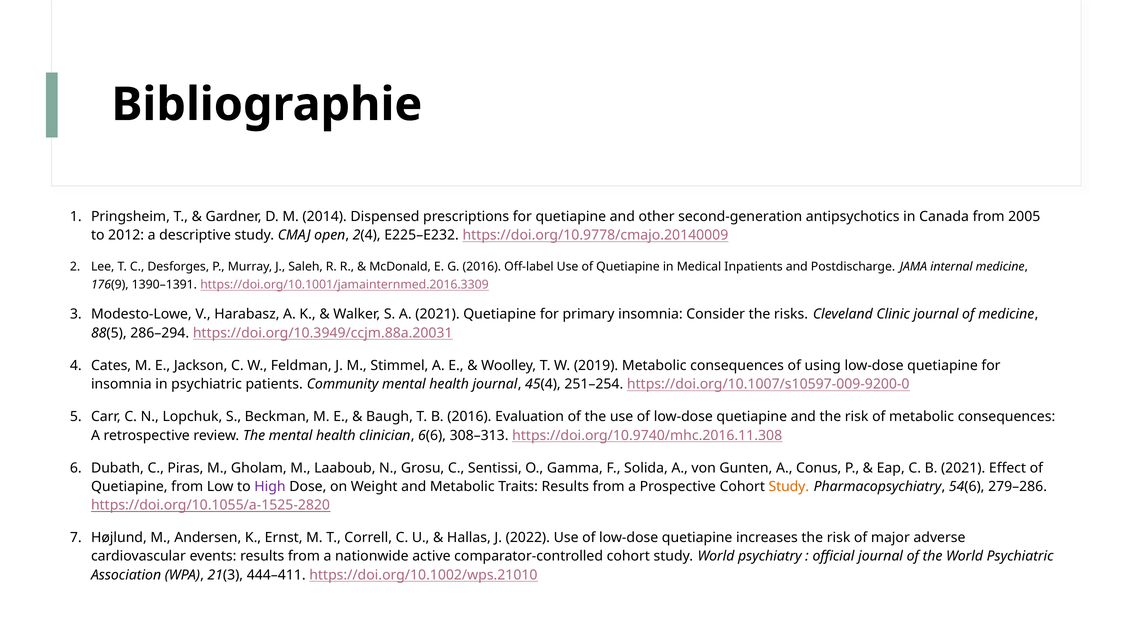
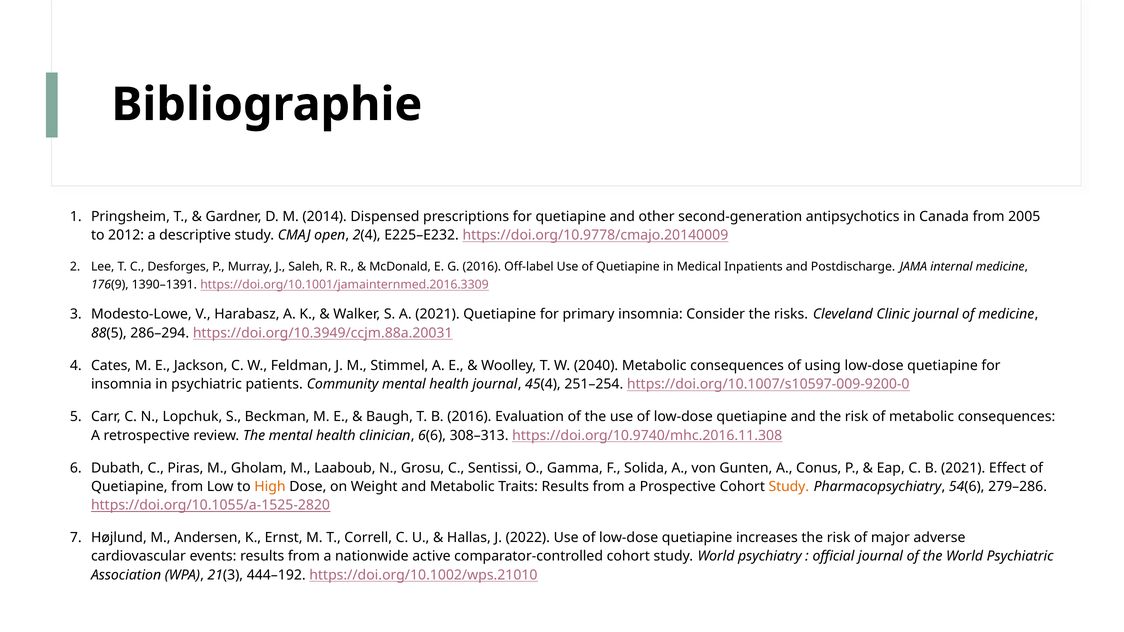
2019: 2019 -> 2040
High colour: purple -> orange
444–411: 444–411 -> 444–192
